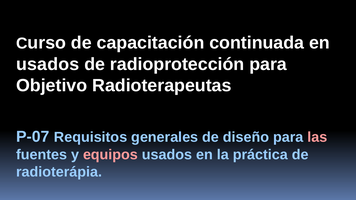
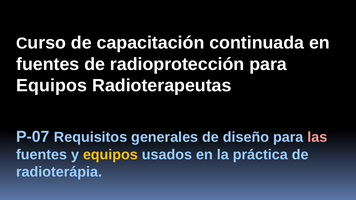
usados at (48, 64): usados -> fuentes
Objetivo at (52, 86): Objetivo -> Equipos
equipos at (110, 155) colour: pink -> yellow
